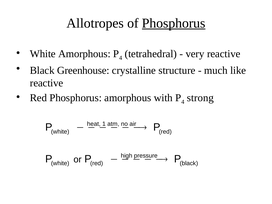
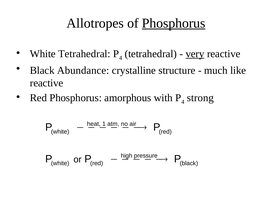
White Amorphous: Amorphous -> Tetrahedral
very underline: none -> present
Greenhouse: Greenhouse -> Abundance
